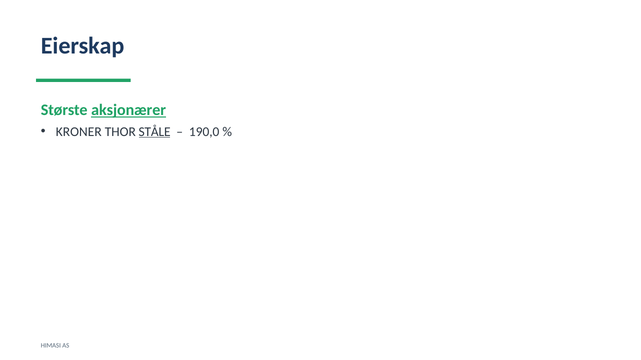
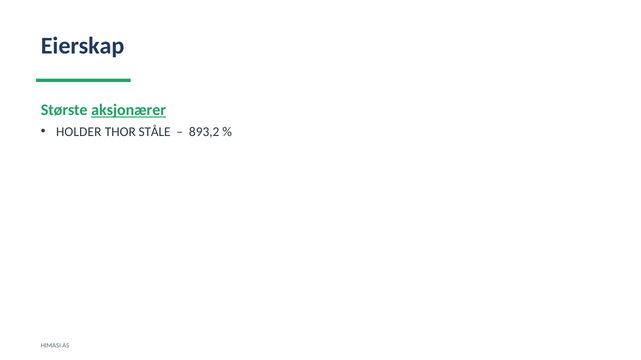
KRONER: KRONER -> HOLDER
STÅLE underline: present -> none
190,0: 190,0 -> 893,2
